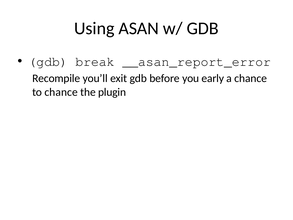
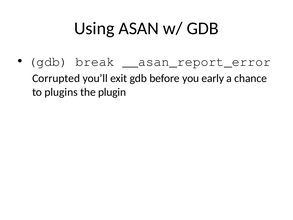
Recompile: Recompile -> Corrupted
to chance: chance -> plugins
